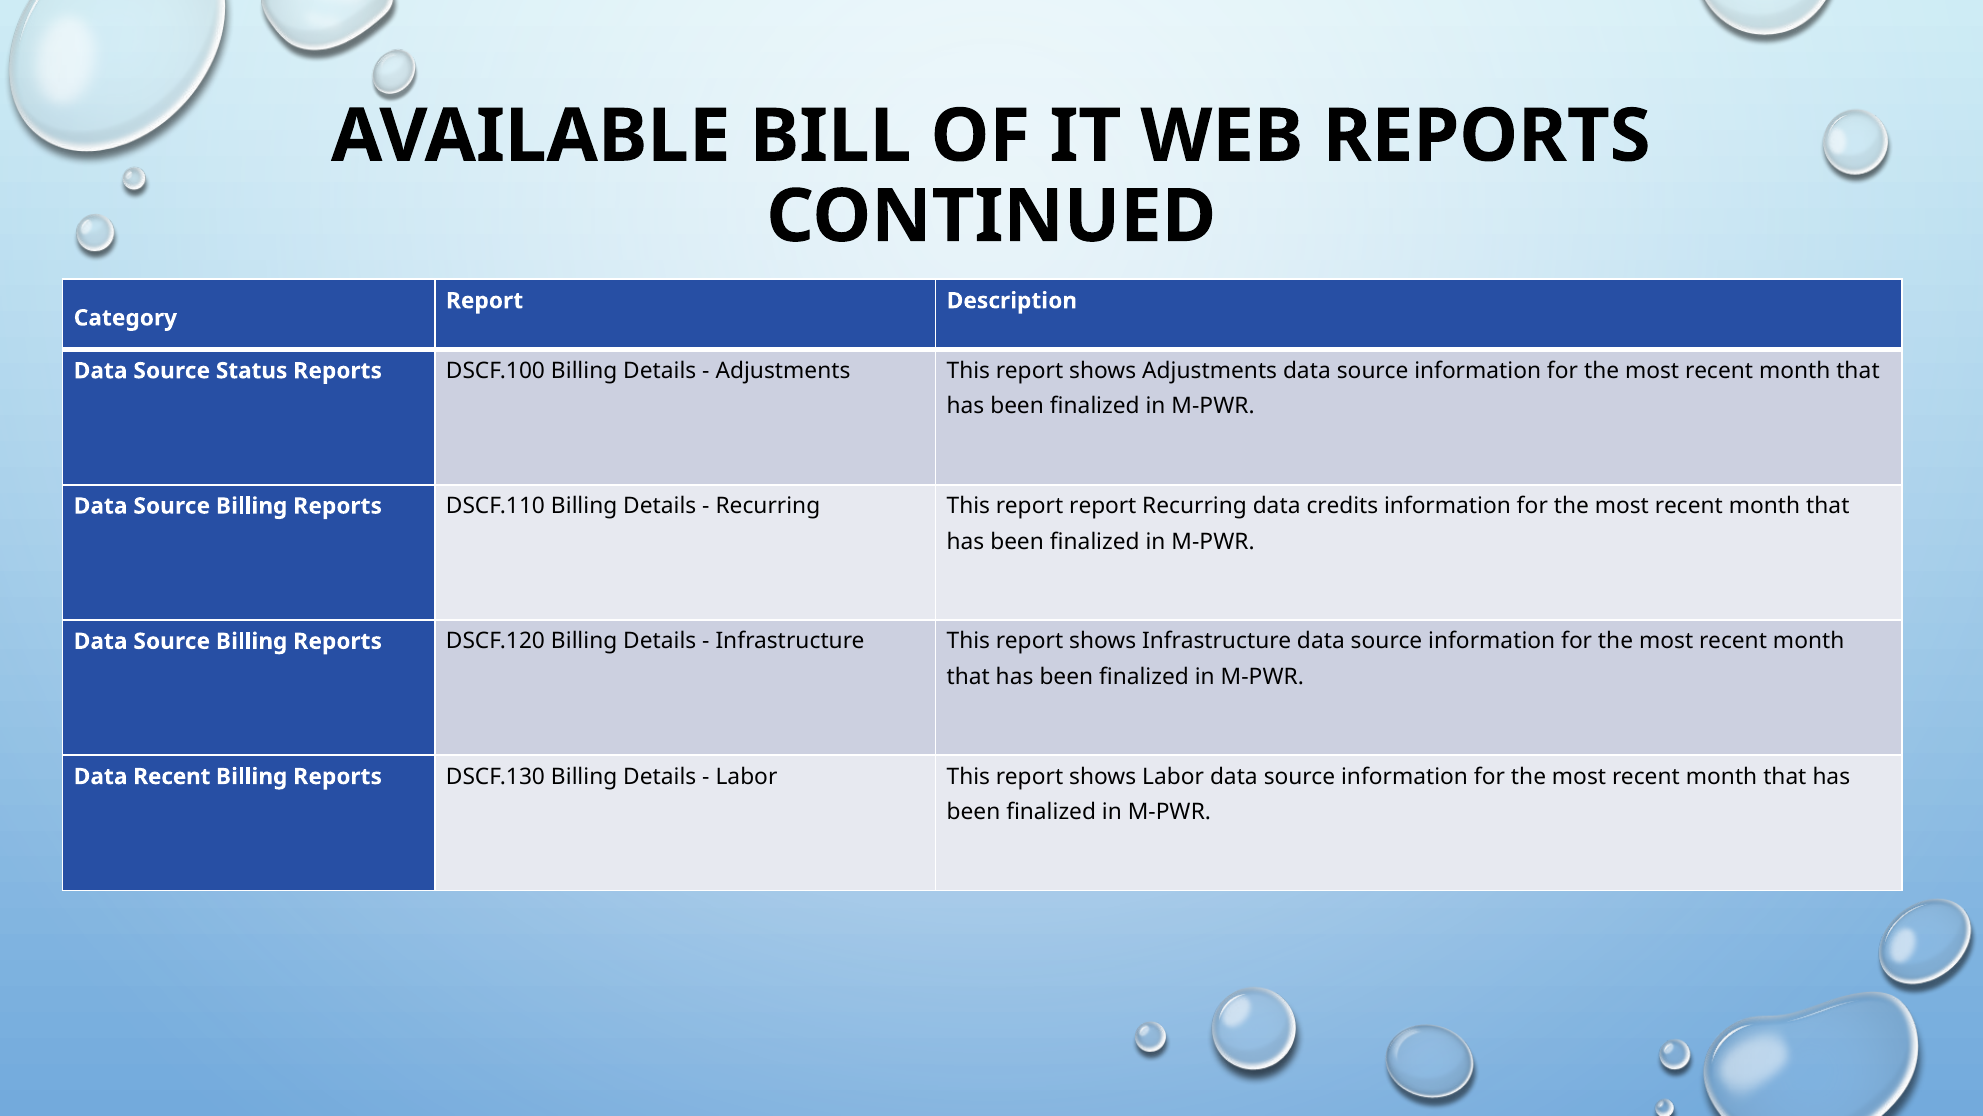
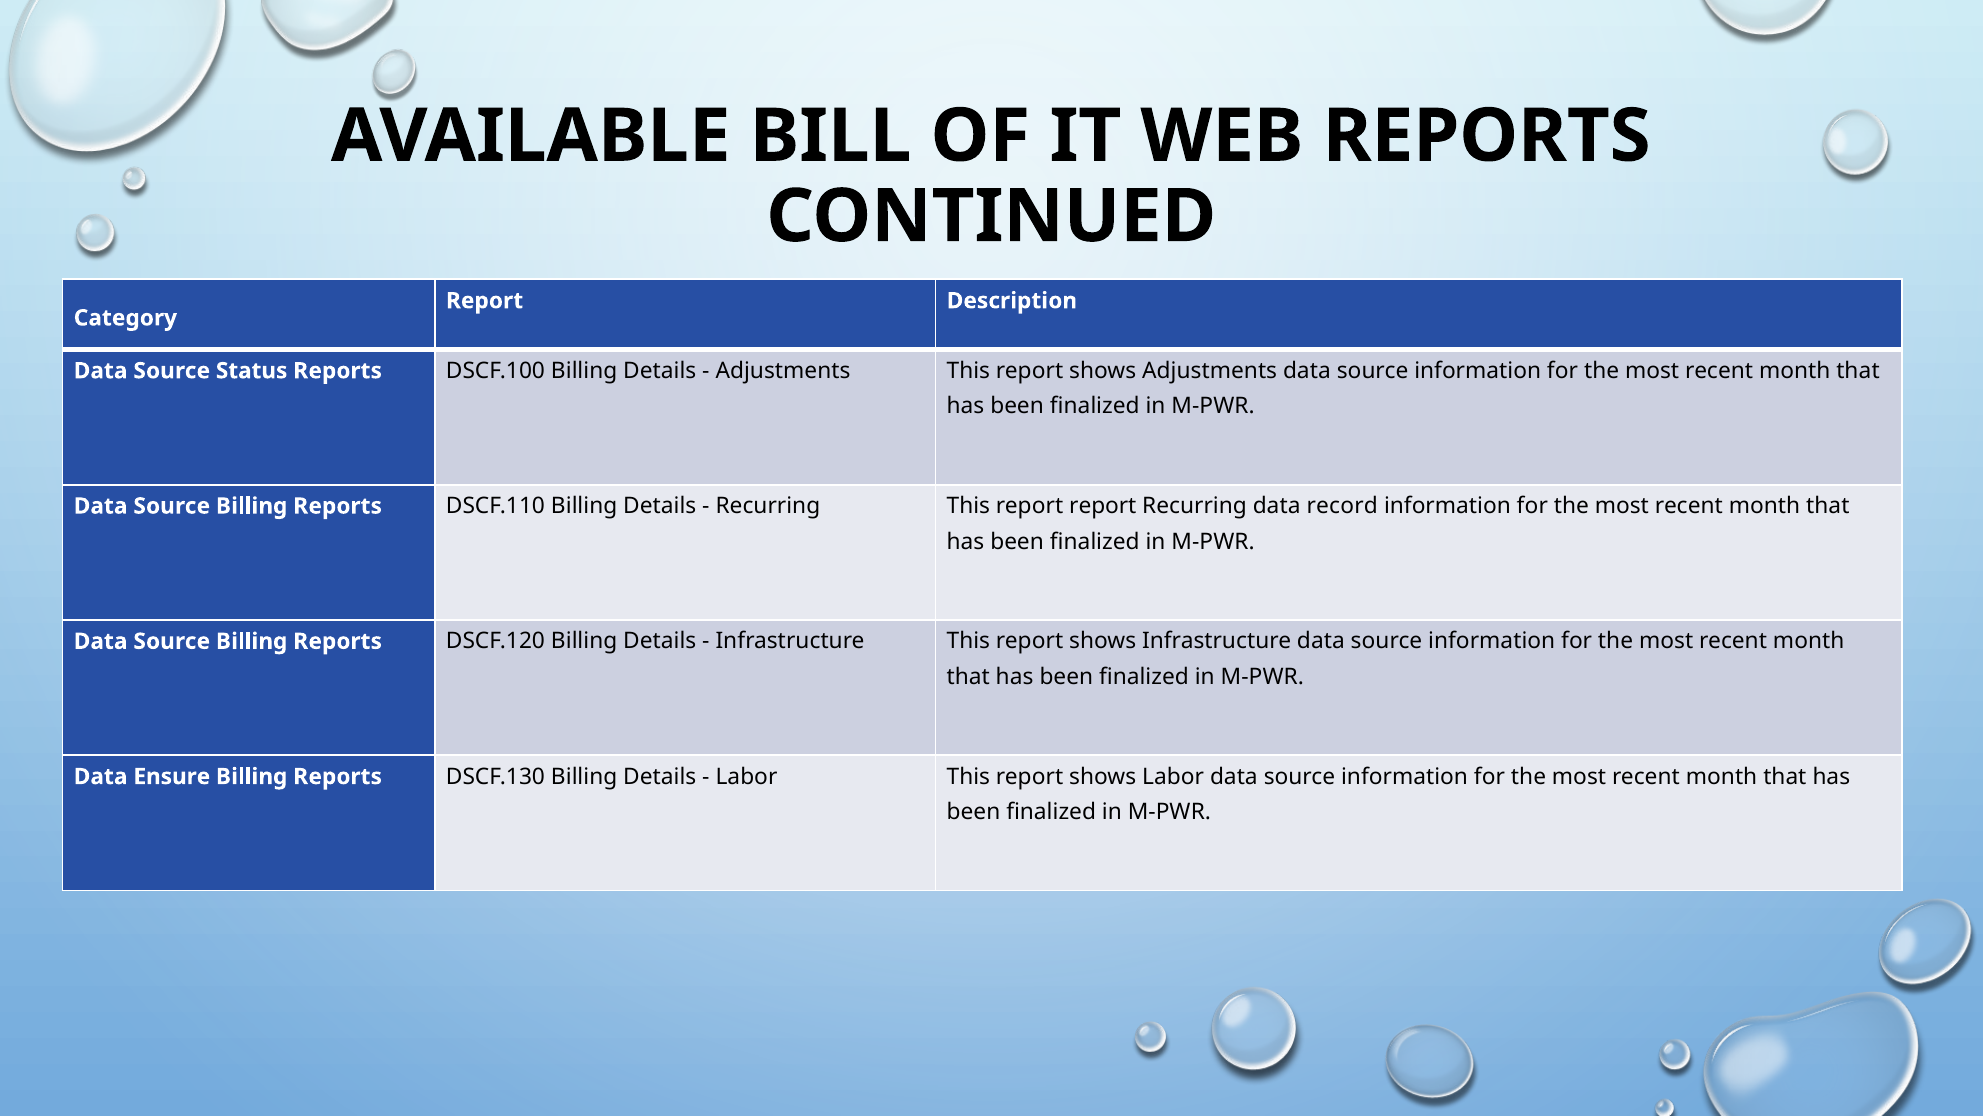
credits: credits -> record
Data Recent: Recent -> Ensure
